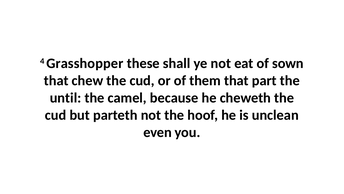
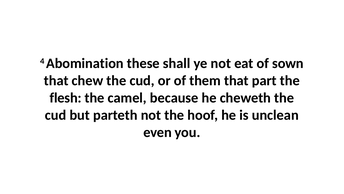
Grasshopper: Grasshopper -> Abomination
until: until -> flesh
